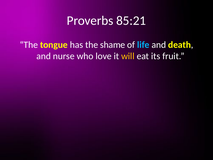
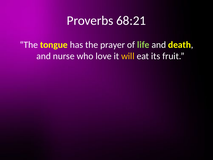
85:21: 85:21 -> 68:21
shame: shame -> prayer
life colour: light blue -> light green
